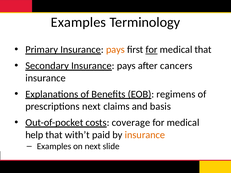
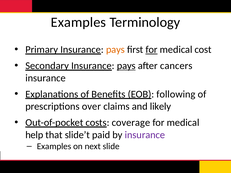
medical that: that -> cost
pays at (126, 66) underline: none -> present
regimens: regimens -> following
prescriptions next: next -> over
basis: basis -> likely
with’t: with’t -> slide’t
insurance at (145, 135) colour: orange -> purple
